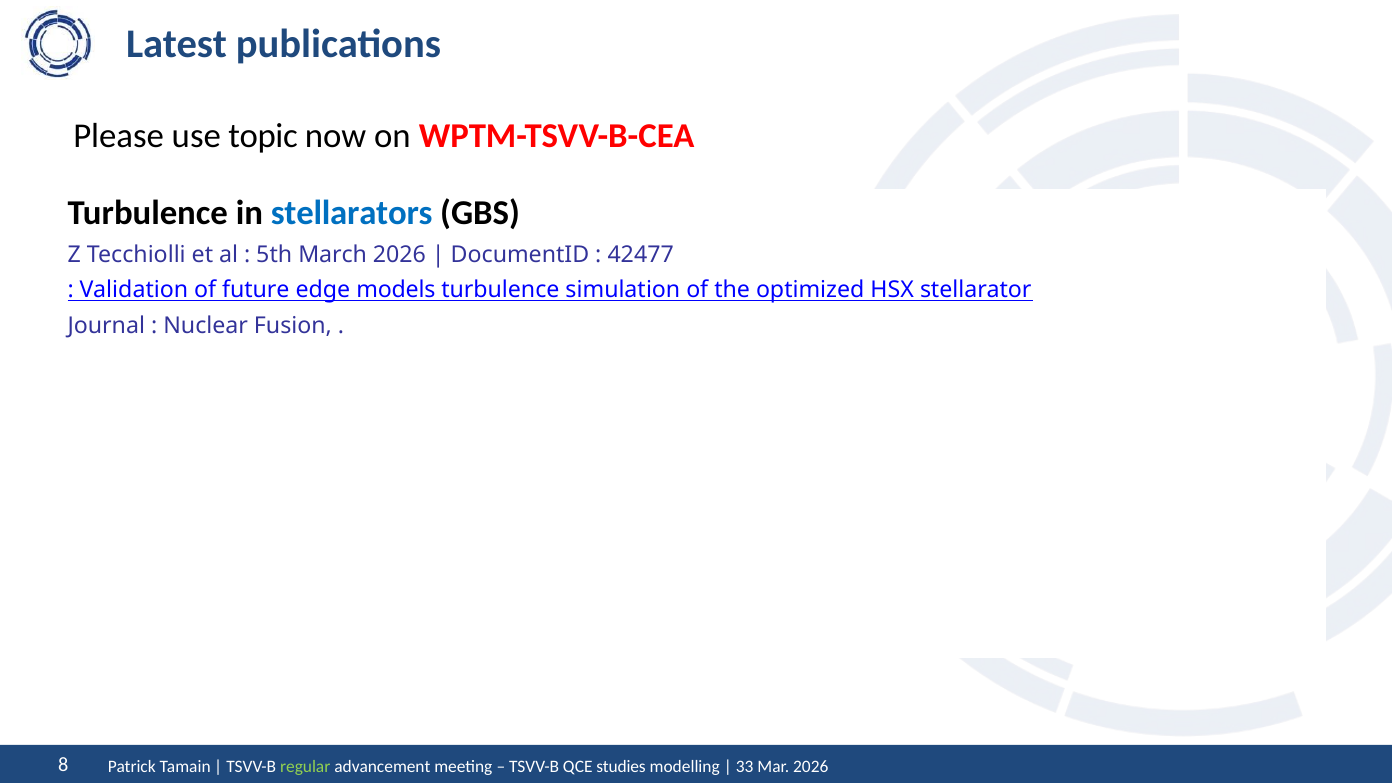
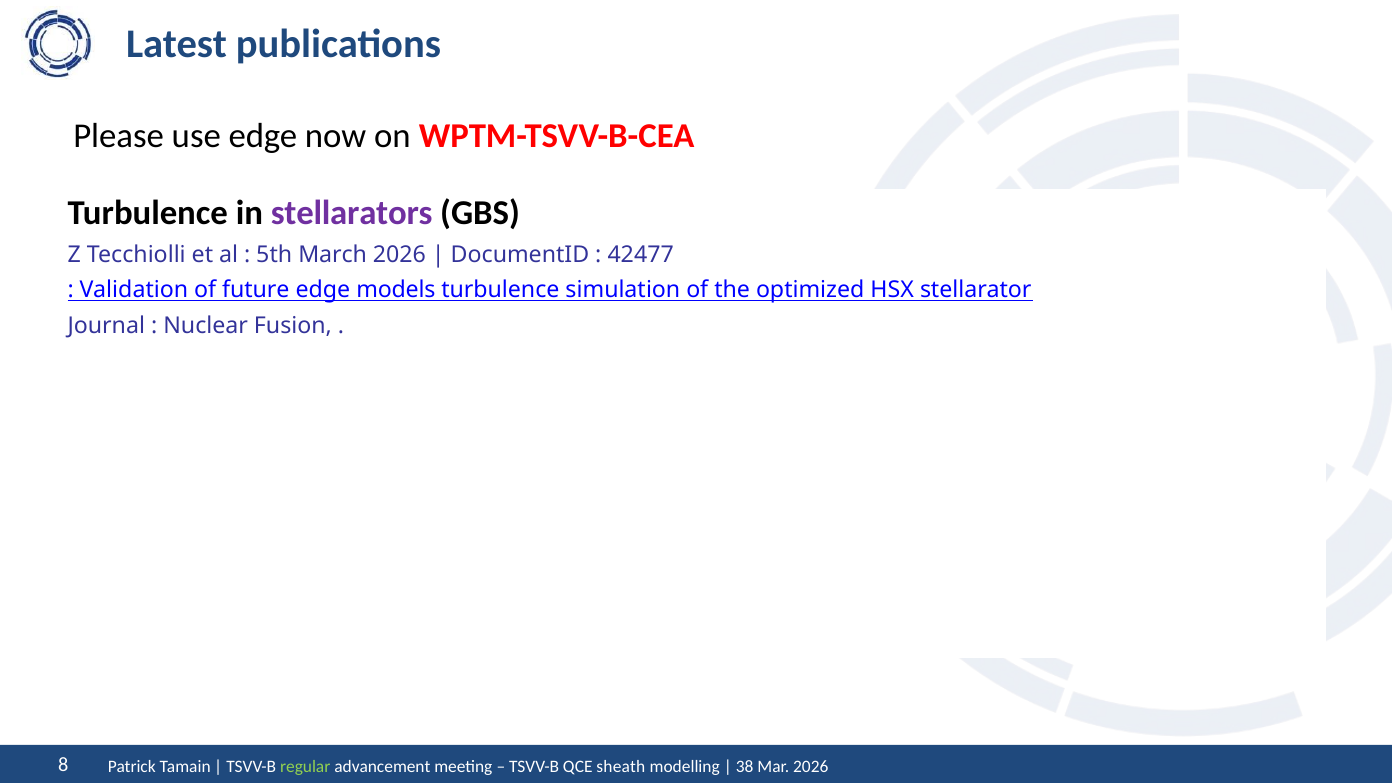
use topic: topic -> edge
stellarators colour: blue -> purple
studies: studies -> sheath
33: 33 -> 38
